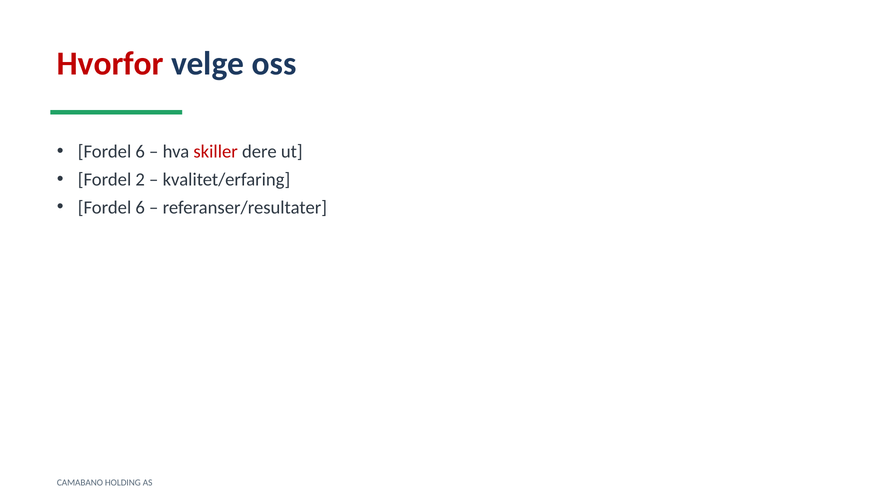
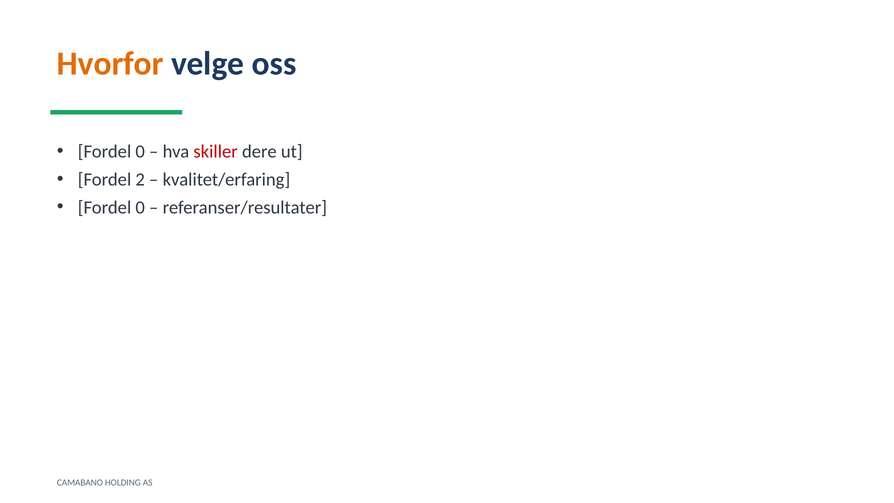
Hvorfor colour: red -> orange
6 at (140, 151): 6 -> 0
6 at (140, 207): 6 -> 0
